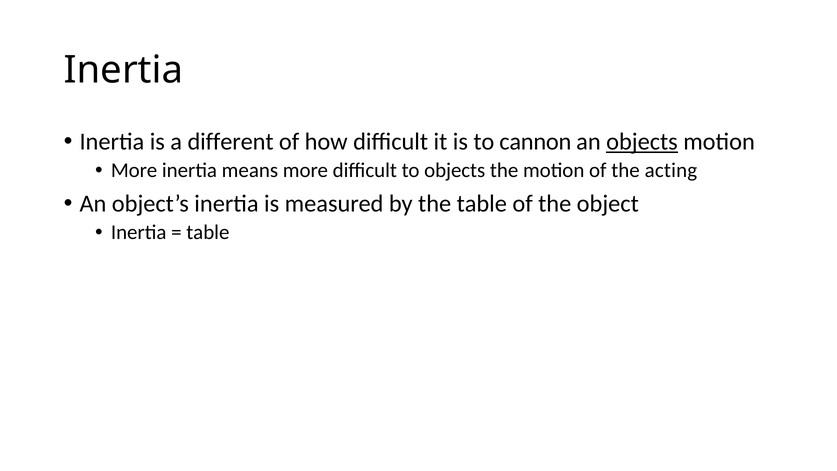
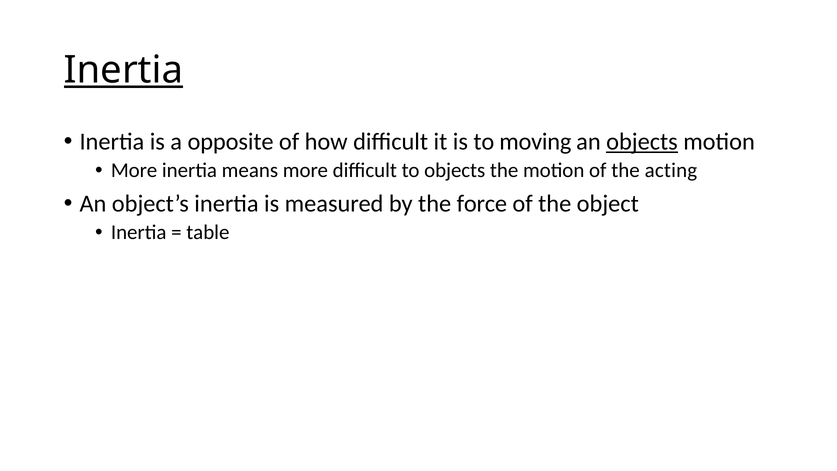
Inertia at (123, 70) underline: none -> present
different: different -> opposite
cannon: cannon -> moving
the table: table -> force
